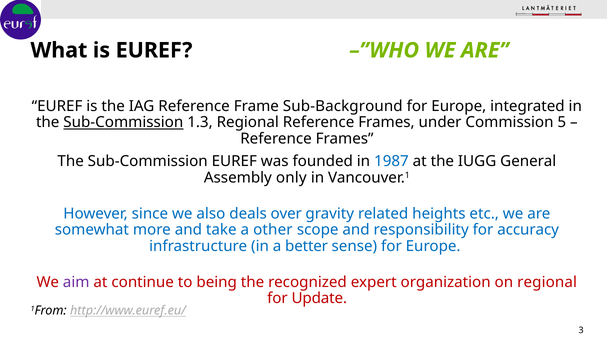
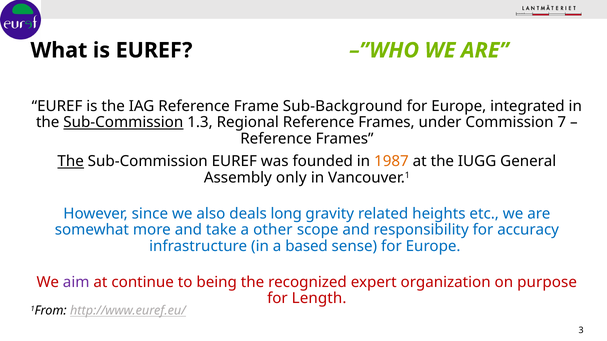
5: 5 -> 7
The at (71, 162) underline: none -> present
1987 colour: blue -> orange
over: over -> long
better: better -> based
on regional: regional -> purpose
Update: Update -> Length
